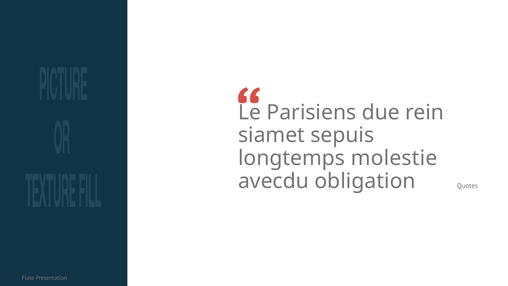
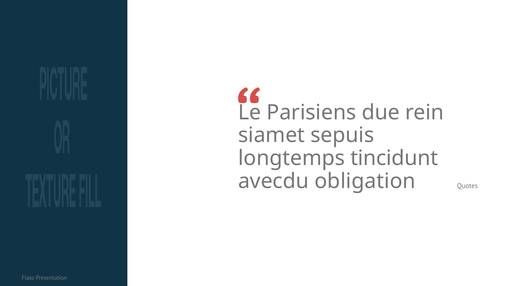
molestie: molestie -> tincidunt
